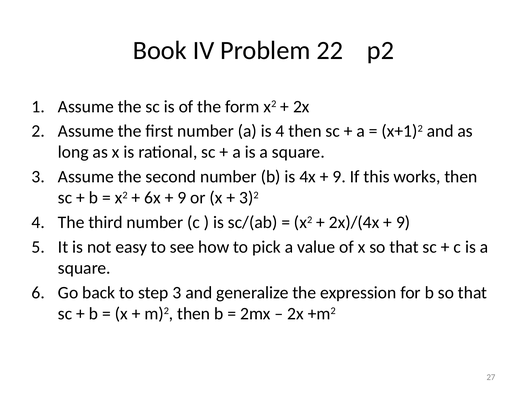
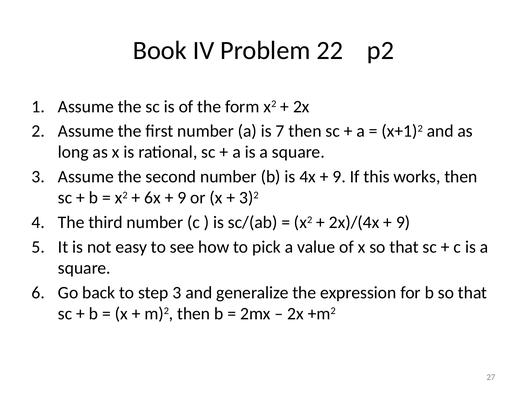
is 4: 4 -> 7
